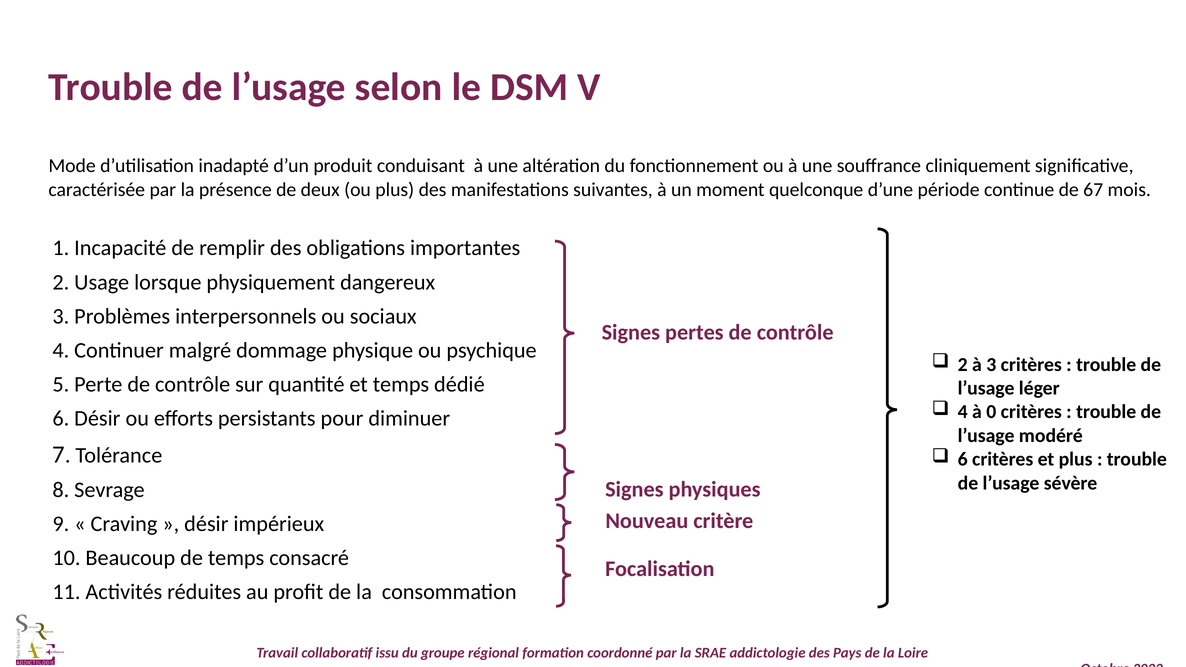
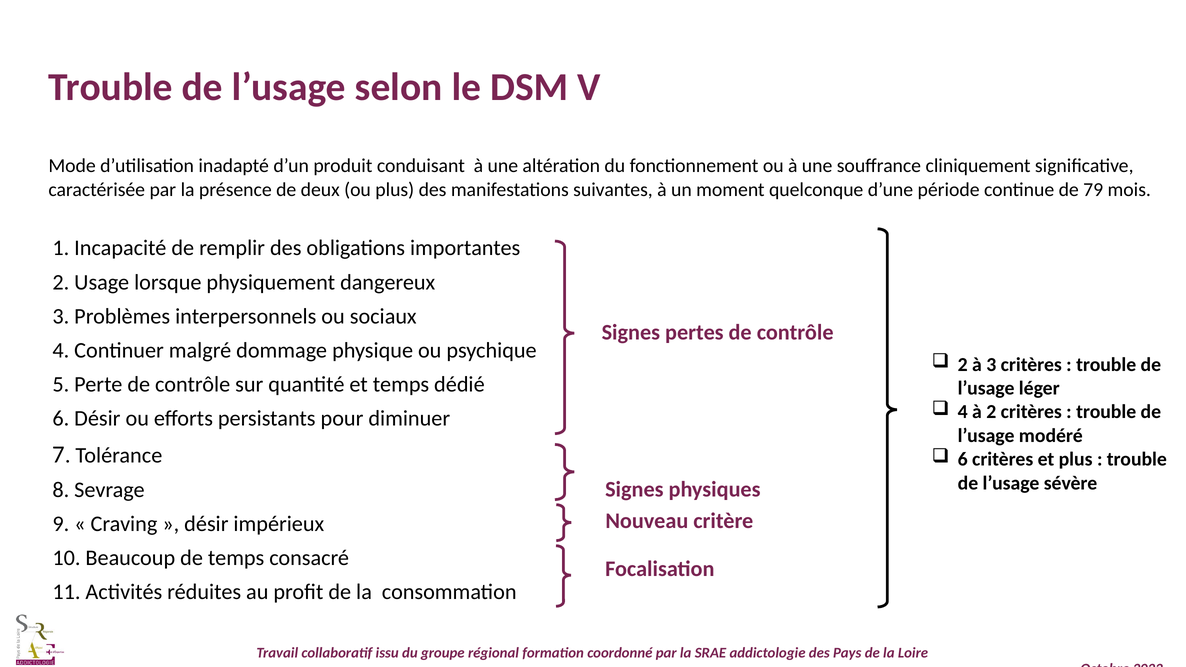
67: 67 -> 79
à 0: 0 -> 2
